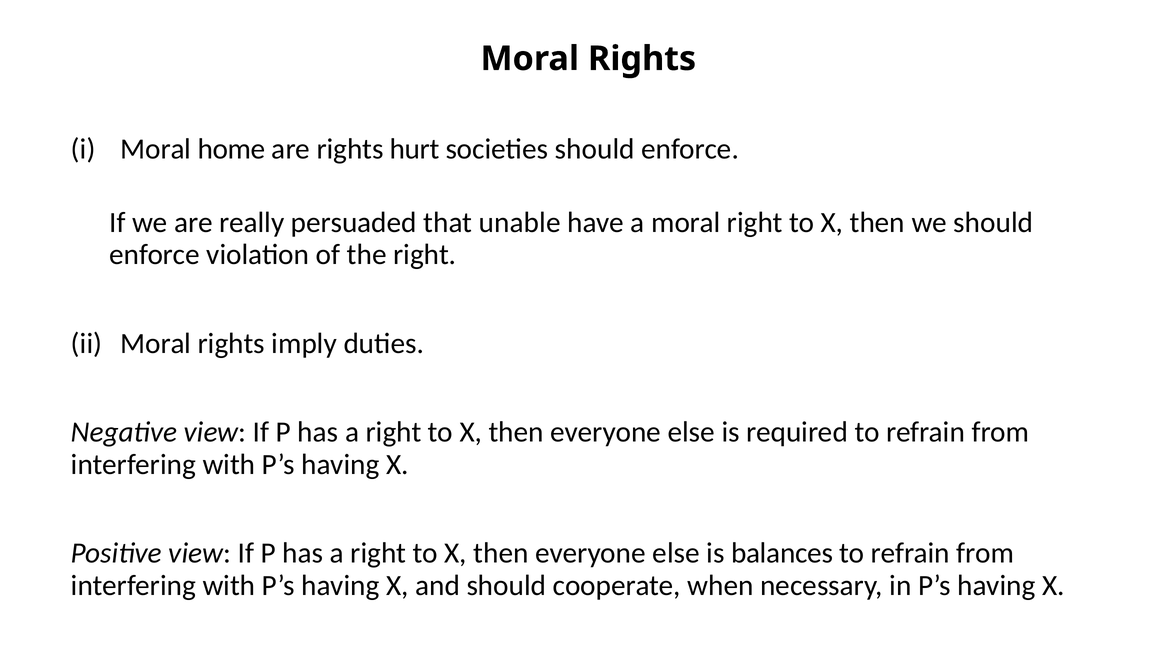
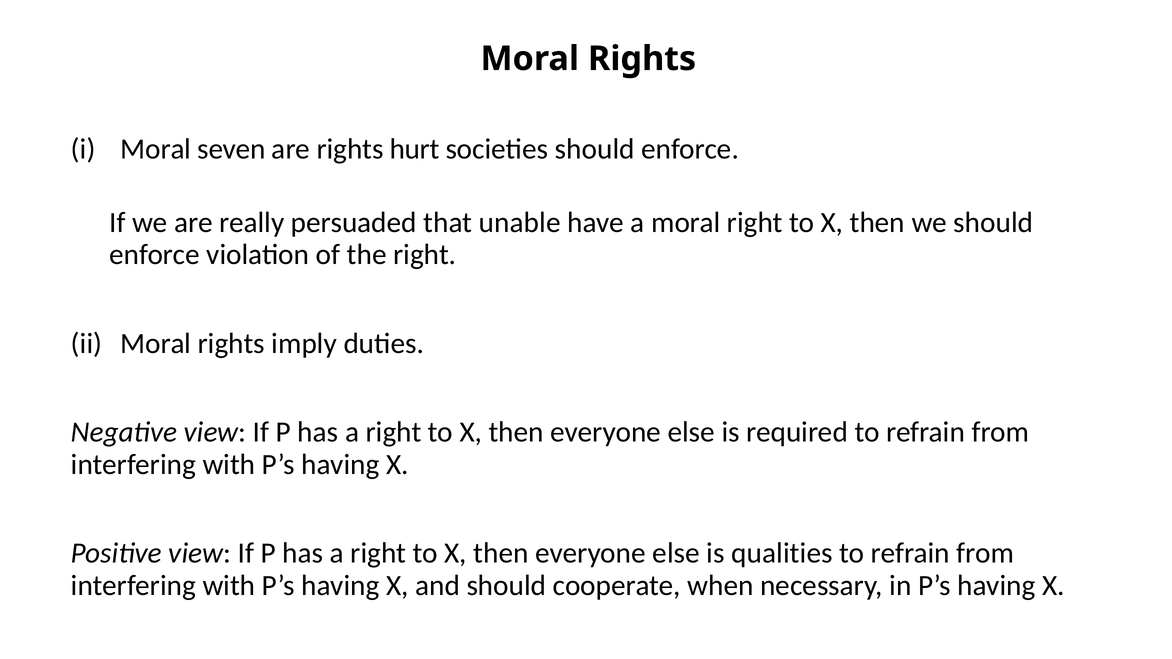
home: home -> seven
balances: balances -> qualities
